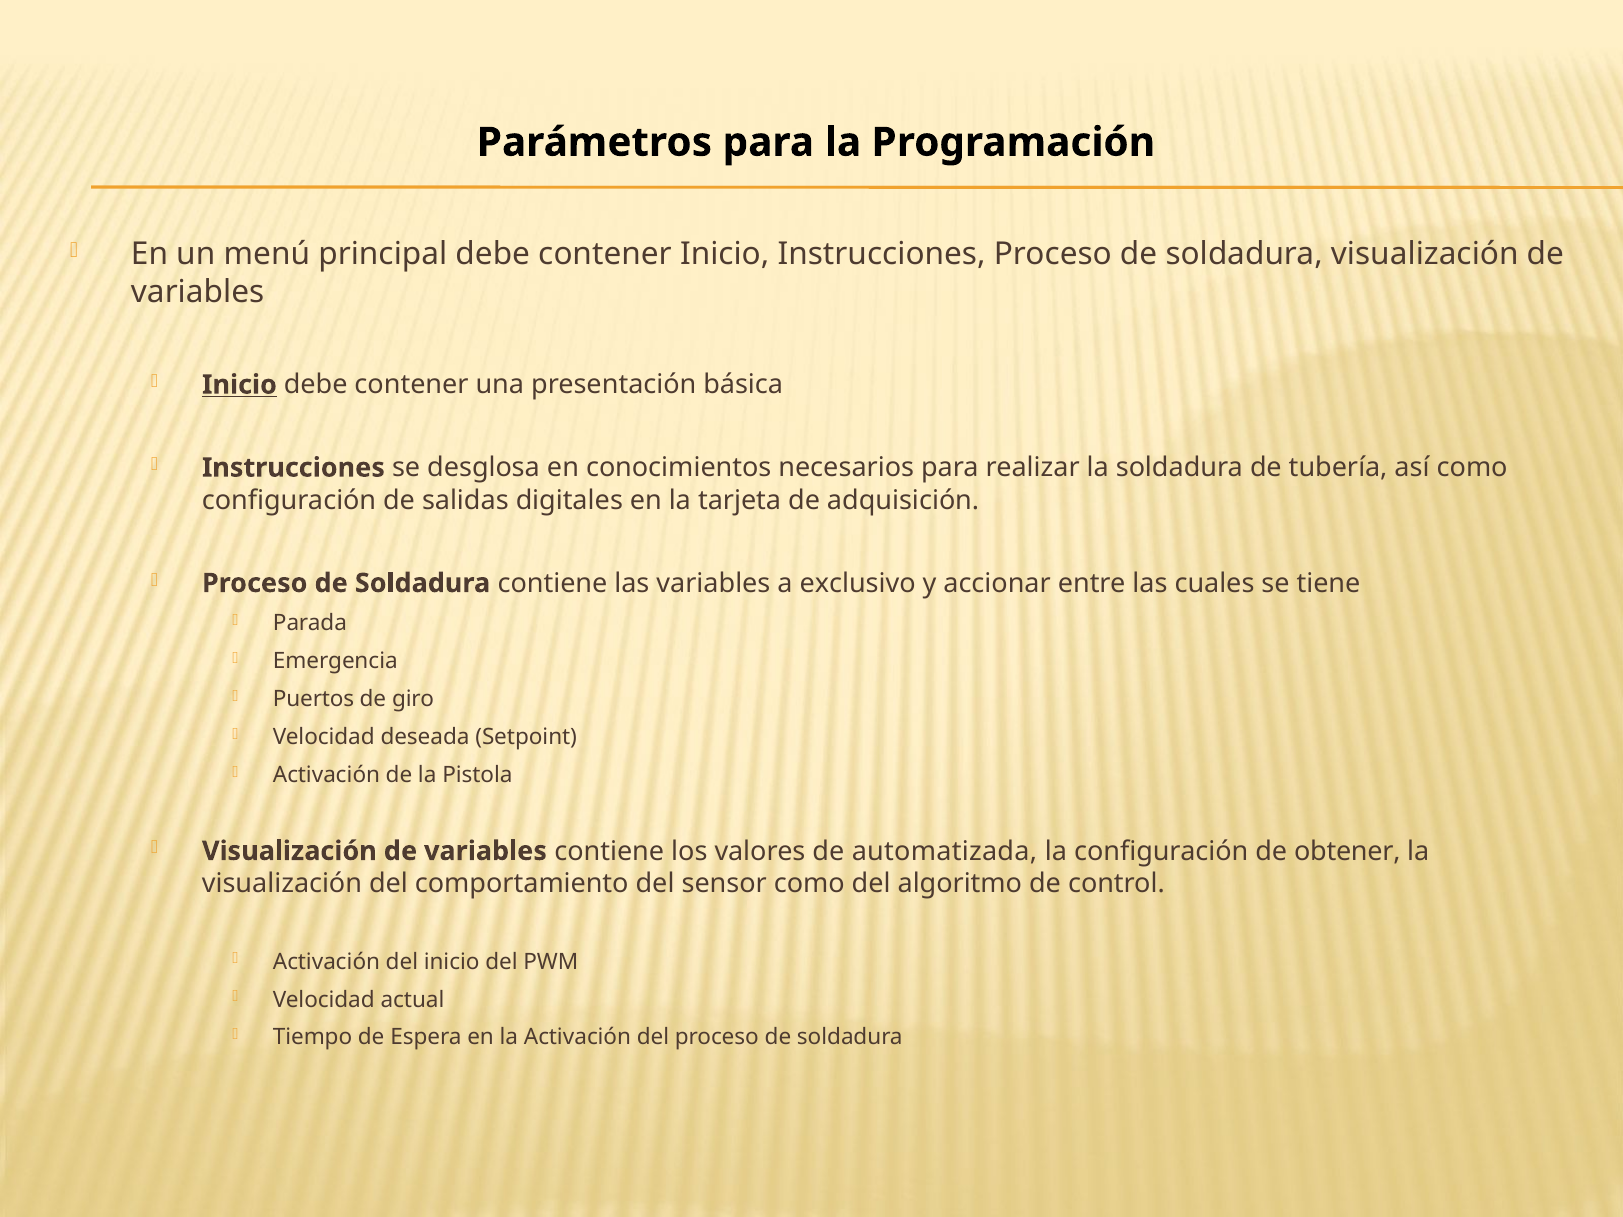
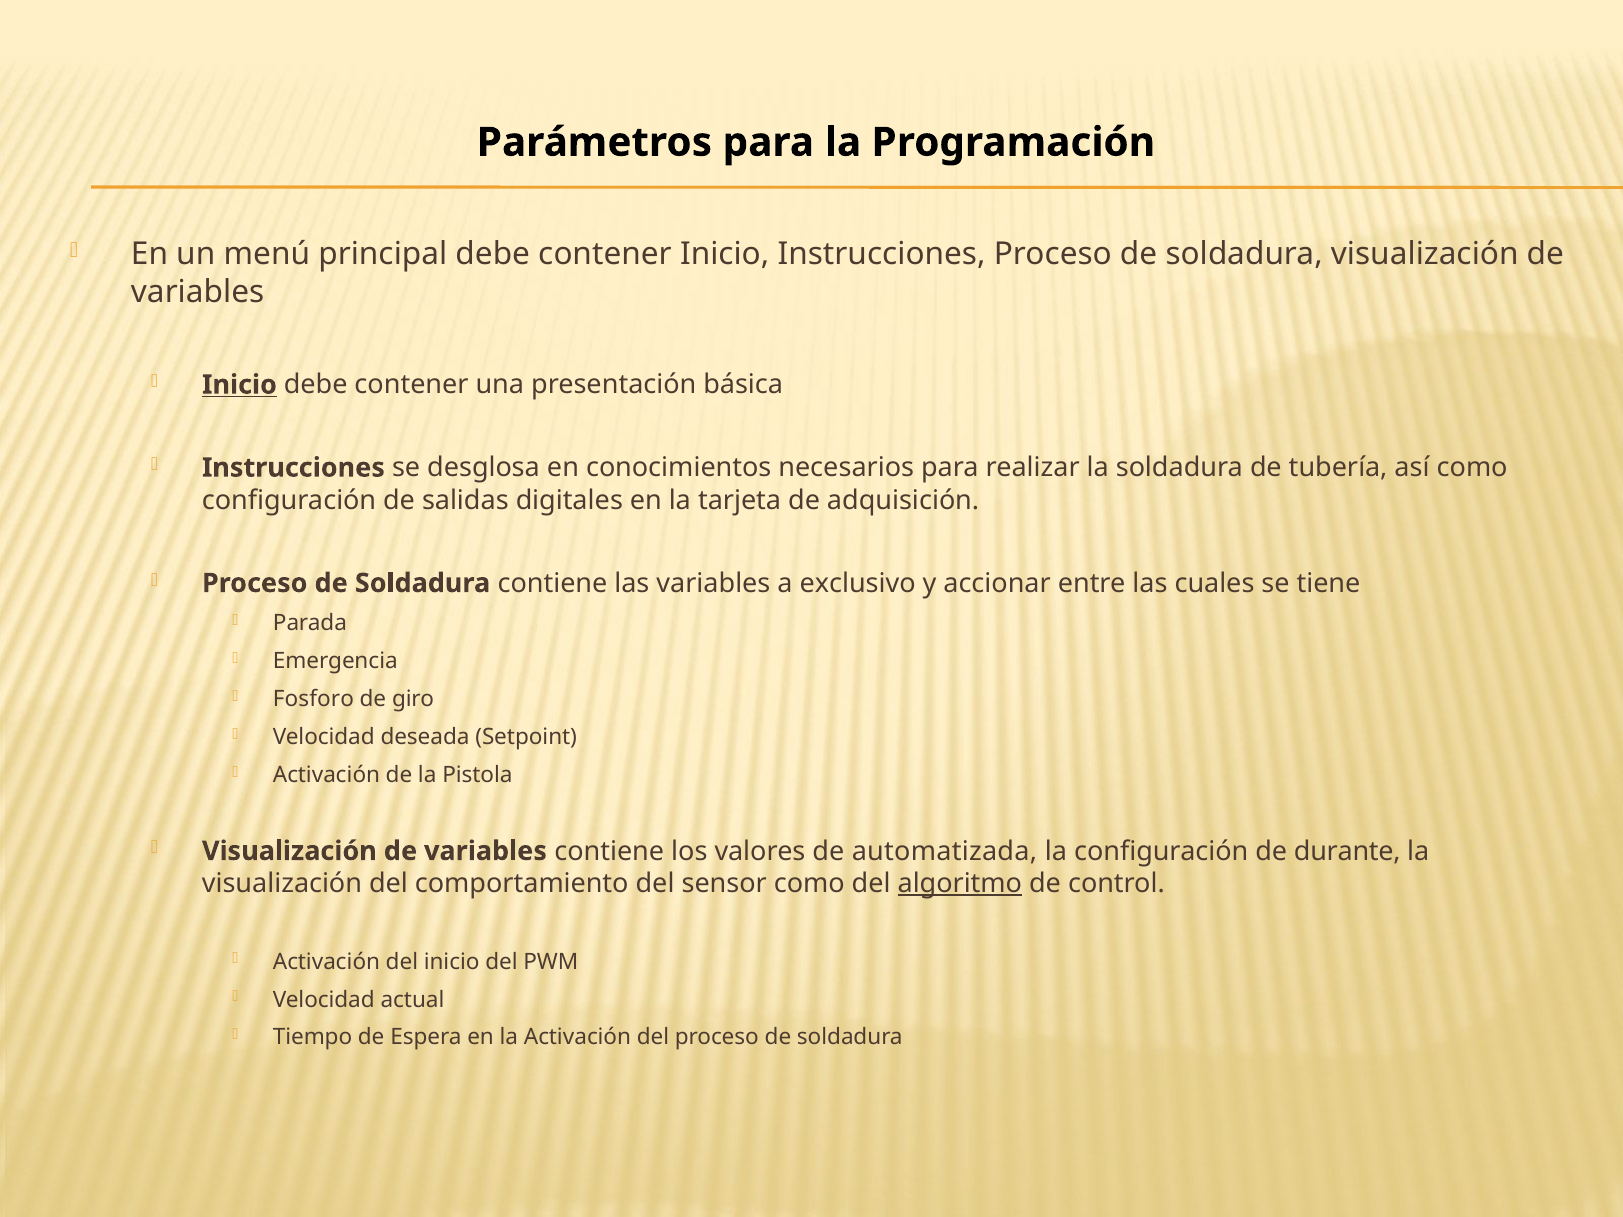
Puertos: Puertos -> Fosforo
obtener: obtener -> durante
algoritmo underline: none -> present
